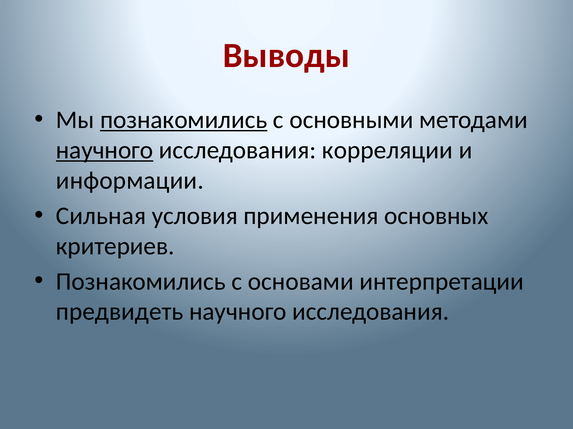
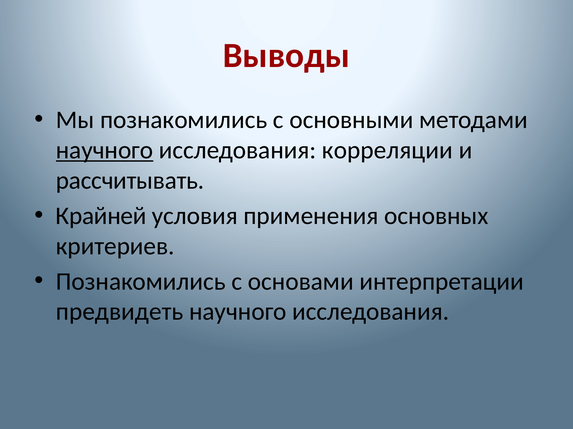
познакомились at (184, 120) underline: present -> none
информации: информации -> раccчитывать
Сильная: Сильная -> Крайней
